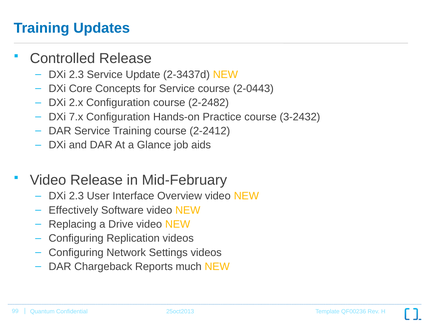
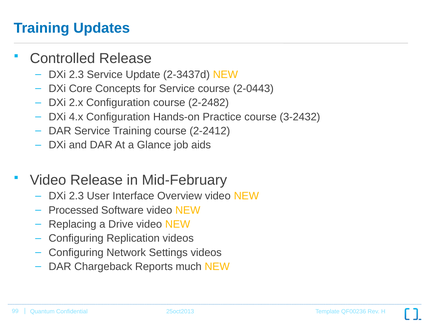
7.x: 7.x -> 4.x
Effectively: Effectively -> Processed
